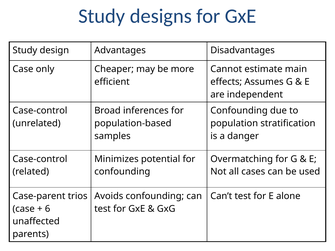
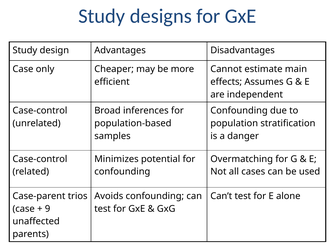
6: 6 -> 9
